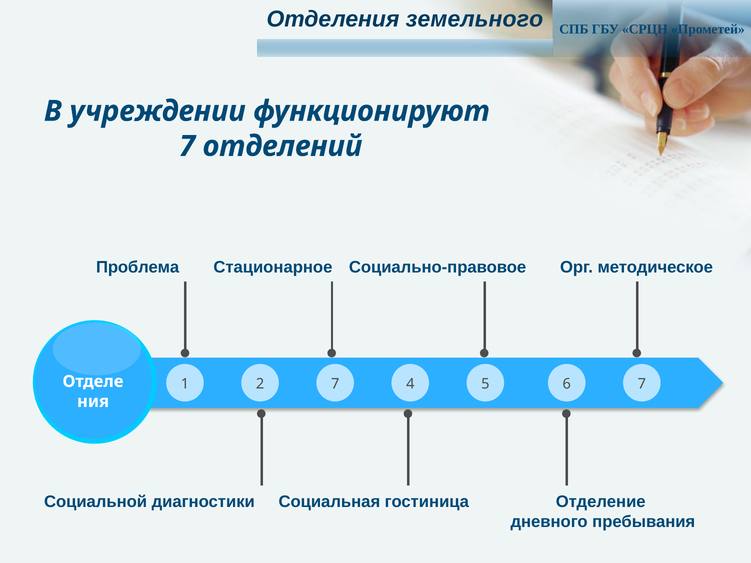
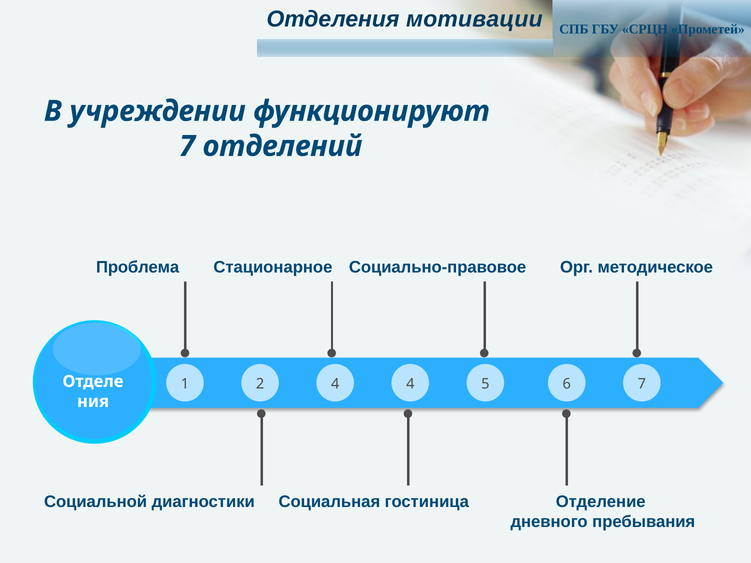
земельного: земельного -> мотивации
2 7: 7 -> 4
